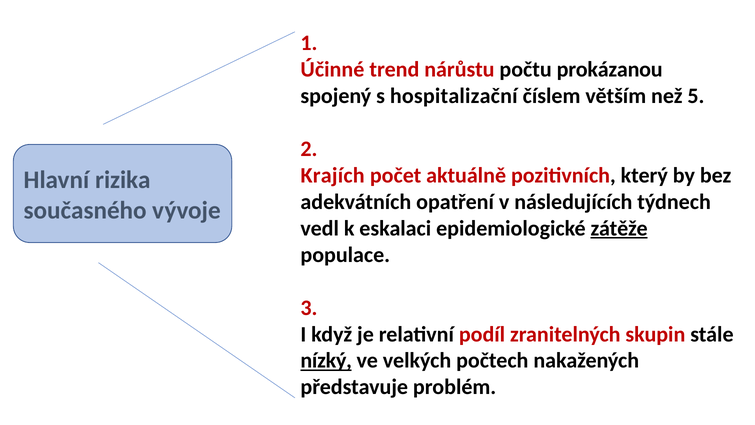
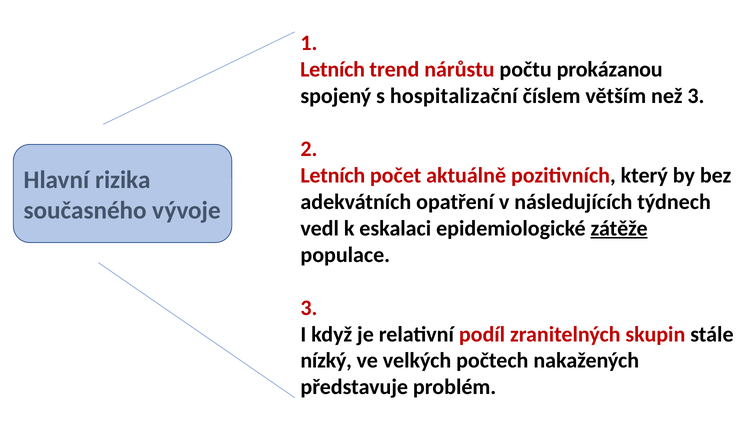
Účinné at (332, 70): Účinné -> Letních
než 5: 5 -> 3
Krajích at (333, 175): Krajích -> Letních
nízký underline: present -> none
